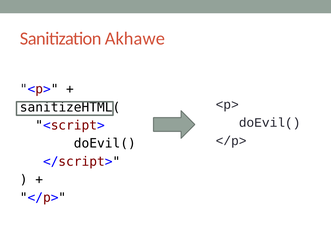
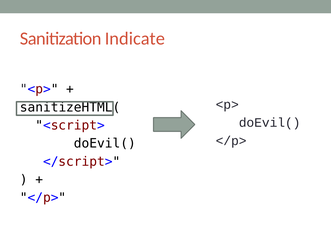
Akhawe: Akhawe -> Indicate
